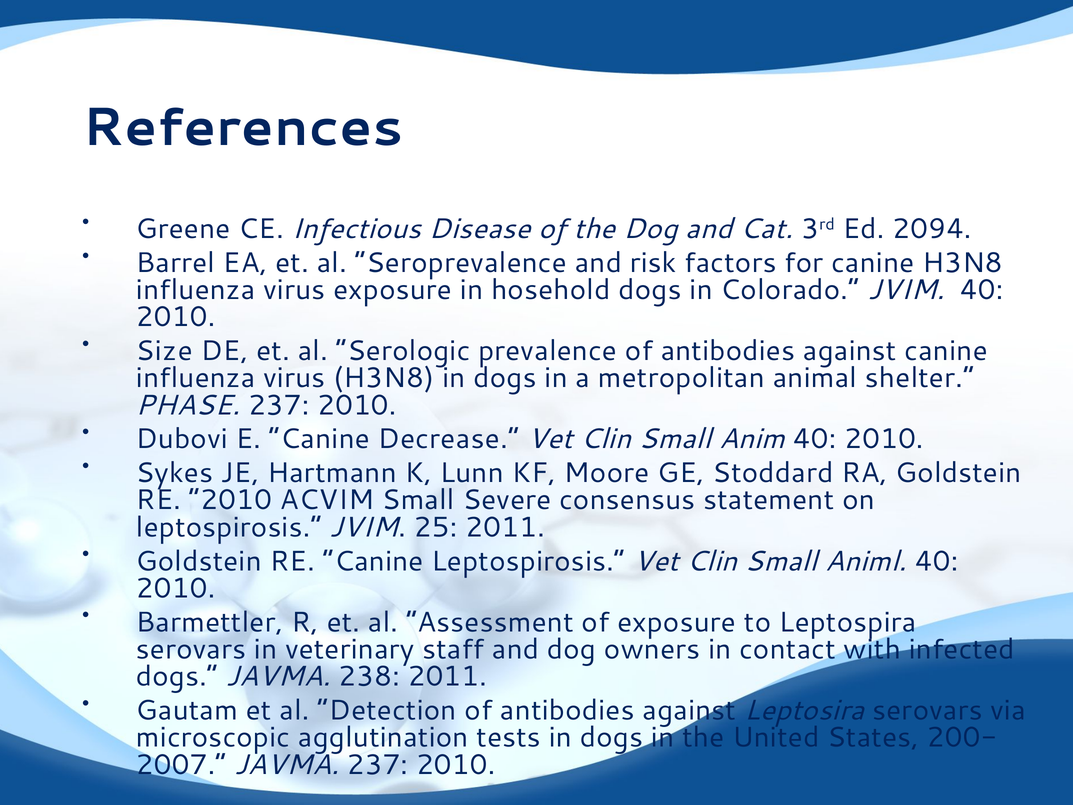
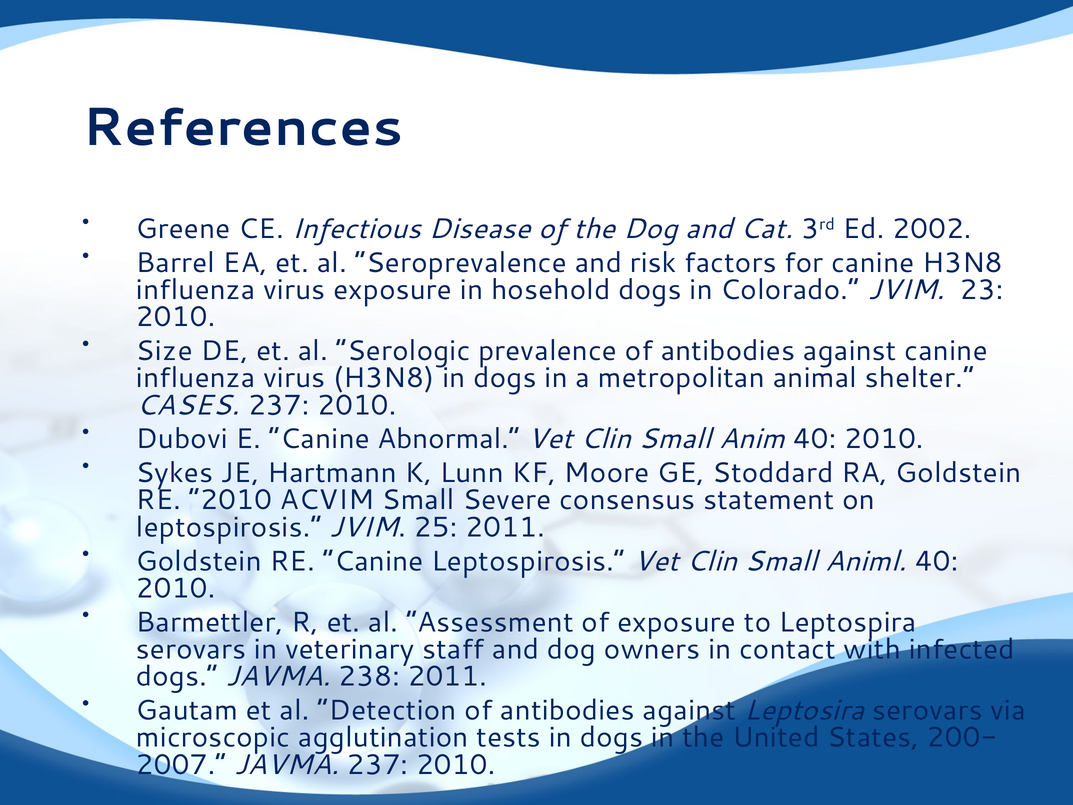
2094: 2094 -> 2002
JVIM 40: 40 -> 23
PHASE: PHASE -> CASES
Decrease: Decrease -> Abnormal
